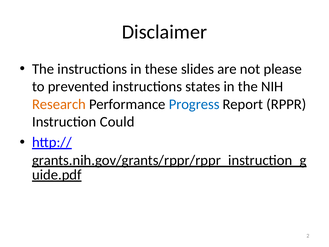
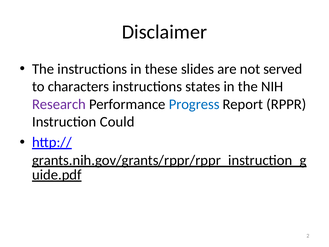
please: please -> served
prevented: prevented -> characters
Research colour: orange -> purple
